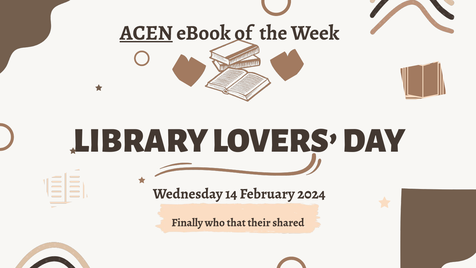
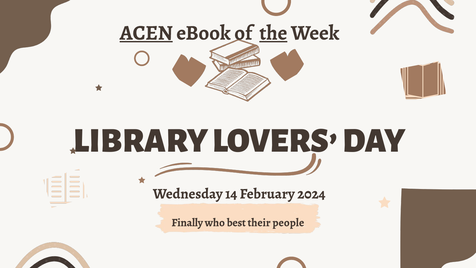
the underline: none -> present
that: that -> best
shared: shared -> people
